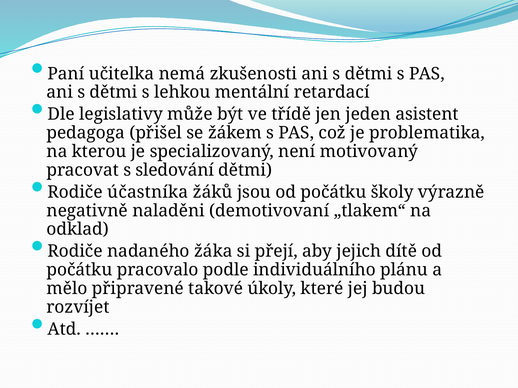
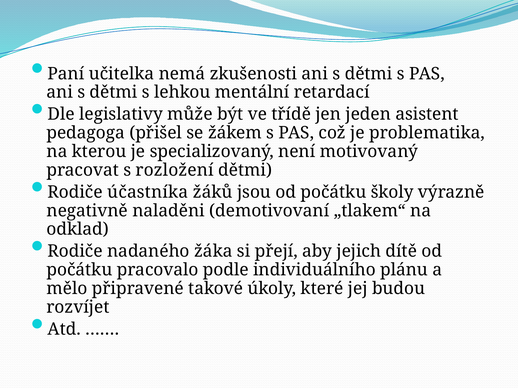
sledování: sledování -> rozložení
